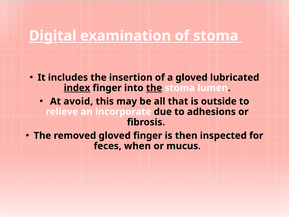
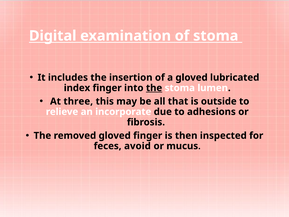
index underline: present -> none
avoid: avoid -> three
when: when -> avoid
